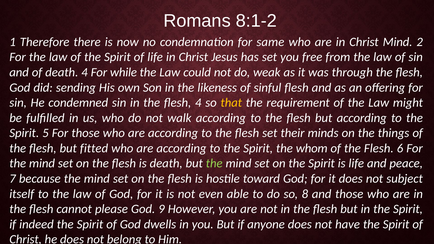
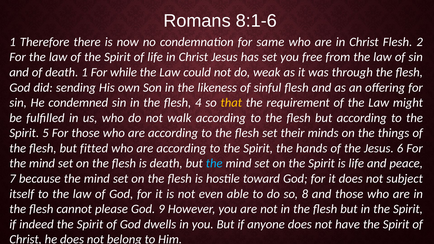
8:1-2: 8:1-2 -> 8:1-6
Christ Mind: Mind -> Flesh
death 4: 4 -> 1
whom: whom -> hands
Flesh at (379, 148): Flesh -> Jesus
the at (214, 164) colour: light green -> light blue
